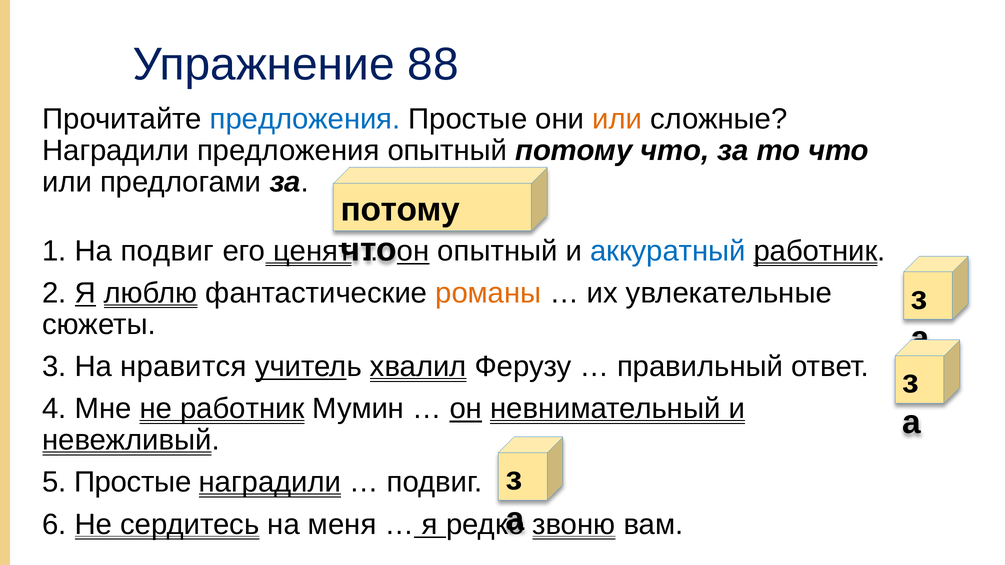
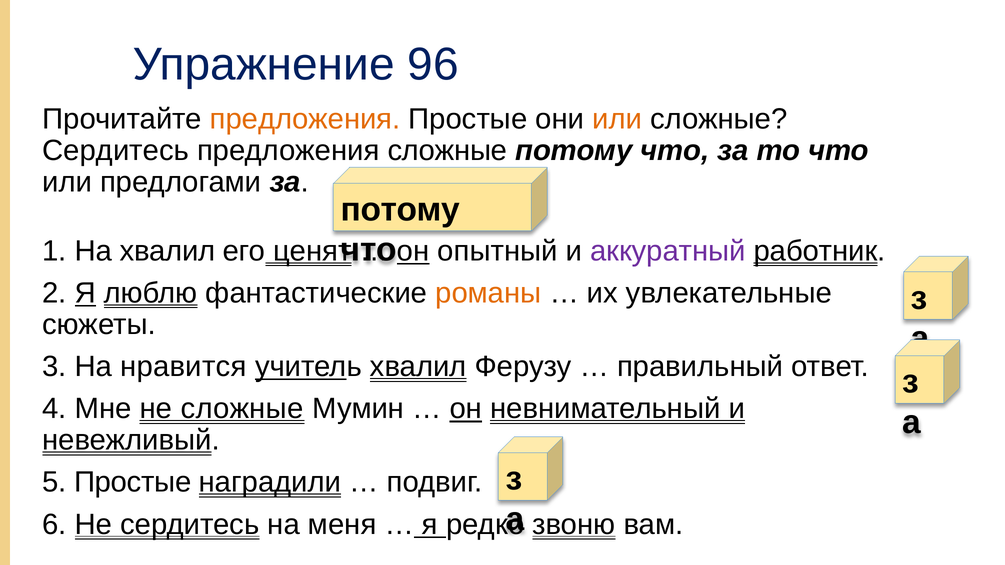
88: 88 -> 96
предложения at (305, 119) colour: blue -> orange
Наградили at (116, 151): Наградили -> Сердитесь
предложения опытный: опытный -> сложные
На подвиг: подвиг -> хвалил
аккуратный colour: blue -> purple
не работник: работник -> сложные
